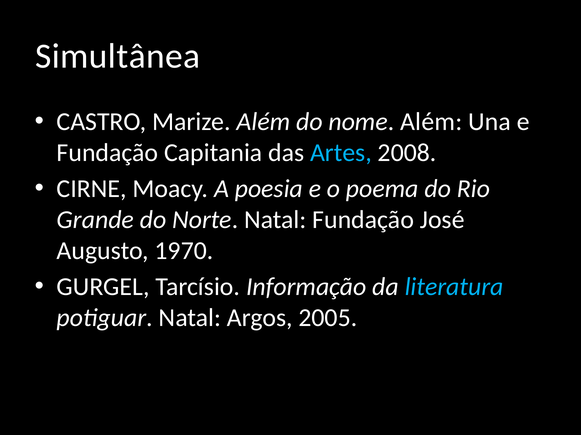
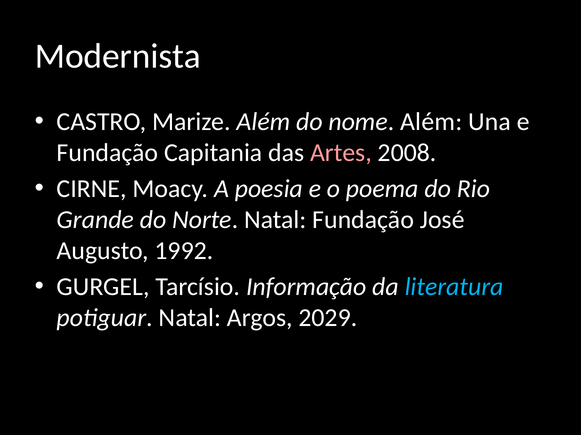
Simultânea: Simultânea -> Modernista
Artes colour: light blue -> pink
1970: 1970 -> 1992
2005: 2005 -> 2029
